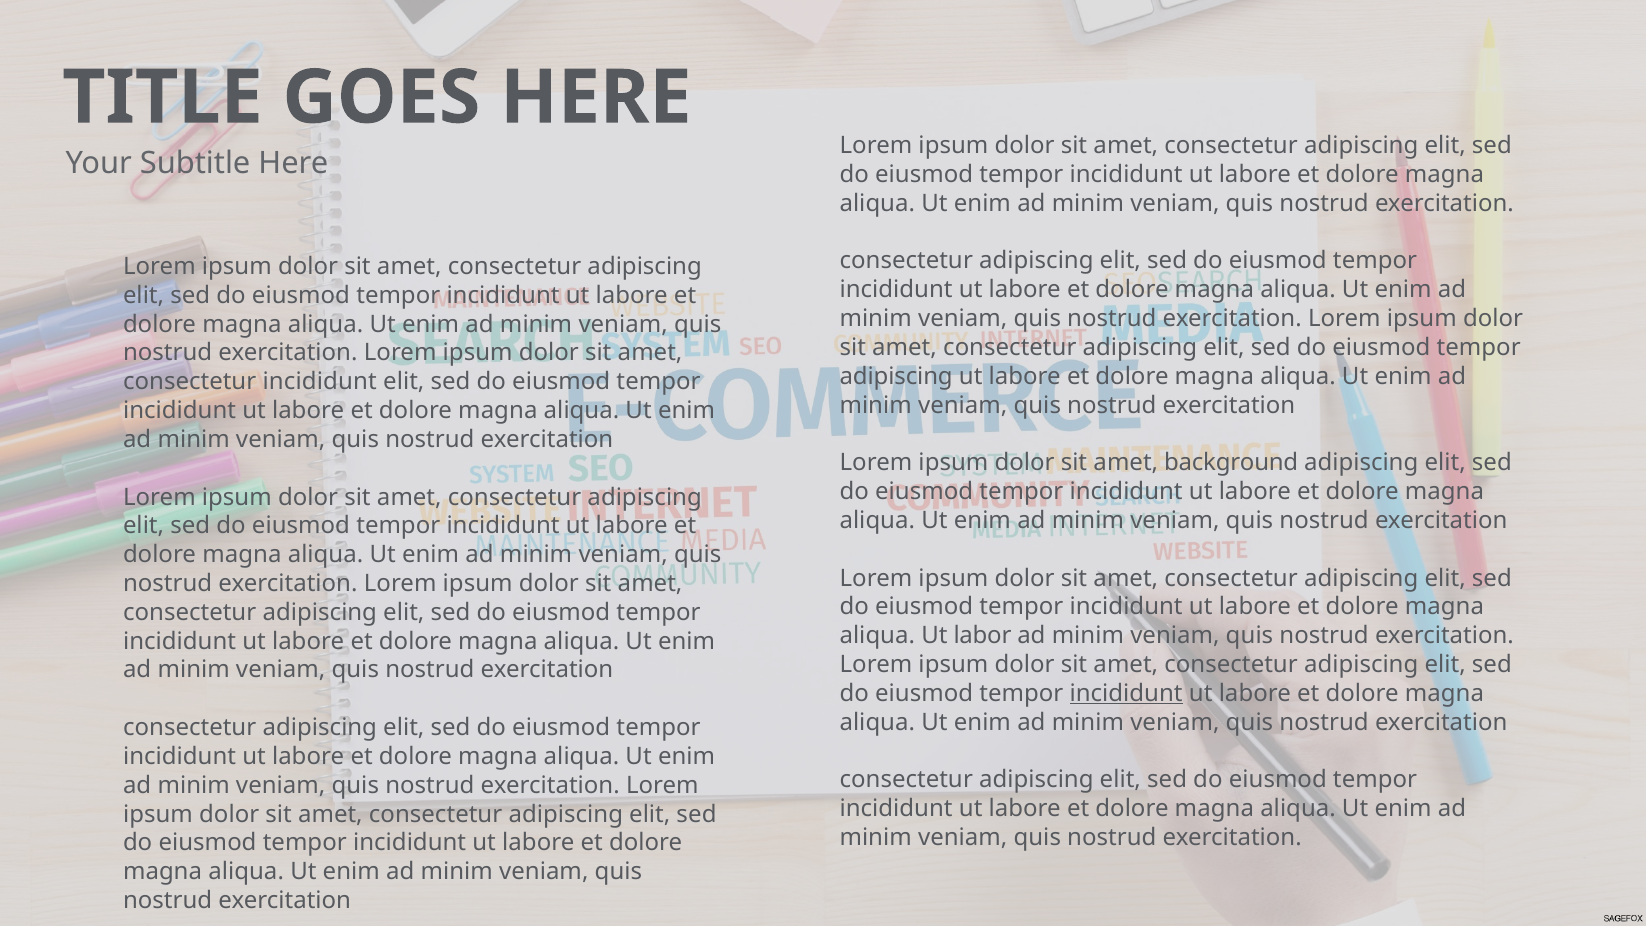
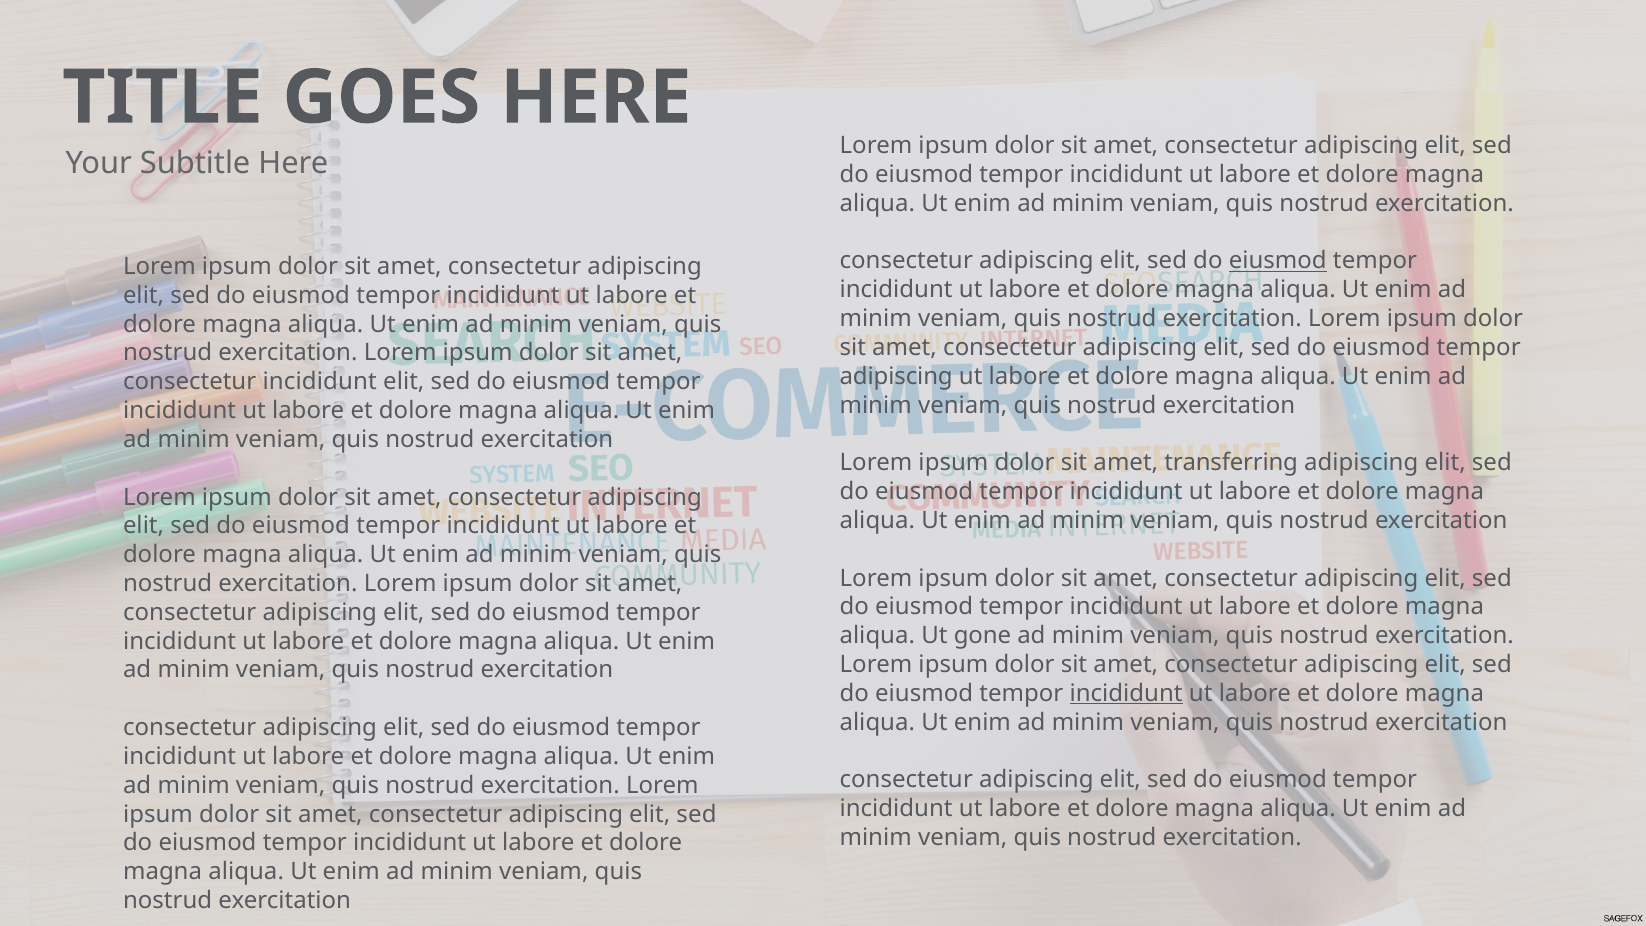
eiusmod at (1278, 261) underline: none -> present
background: background -> transferring
labor: labor -> gone
